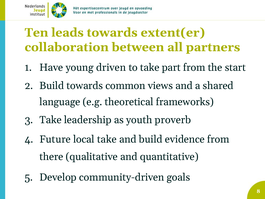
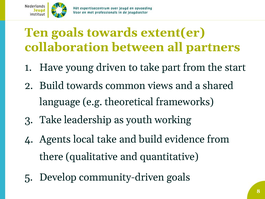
Ten leads: leads -> goals
proverb: proverb -> working
Future: Future -> Agents
